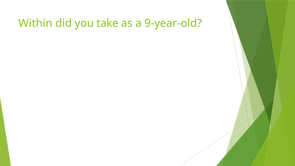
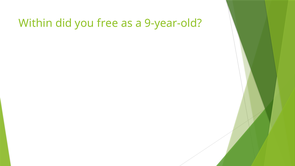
take: take -> free
